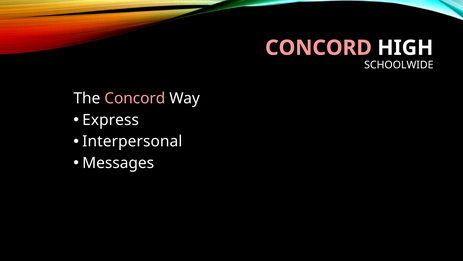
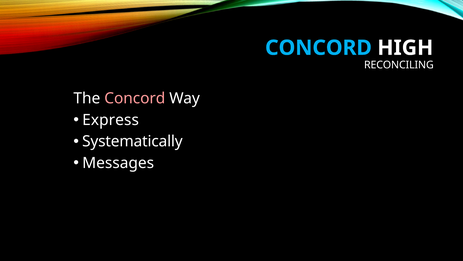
CONCORD at (318, 48) colour: pink -> light blue
SCHOOLWIDE: SCHOOLWIDE -> RECONCILING
Interpersonal: Interpersonal -> Systematically
